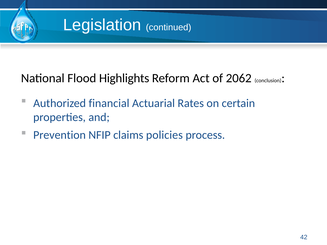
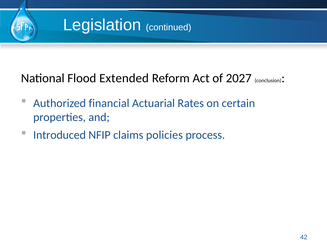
Highlights: Highlights -> Extended
2062: 2062 -> 2027
Prevention: Prevention -> Introduced
